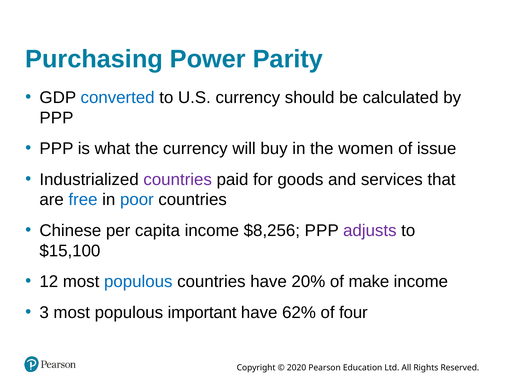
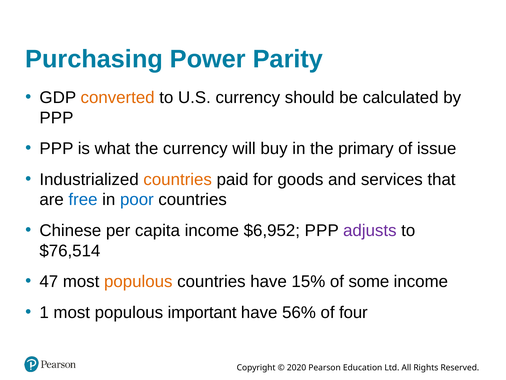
converted colour: blue -> orange
women: women -> primary
countries at (178, 179) colour: purple -> orange
$8,256: $8,256 -> $6,952
$15,100: $15,100 -> $76,514
12: 12 -> 47
populous at (138, 281) colour: blue -> orange
20%: 20% -> 15%
make: make -> some
3: 3 -> 1
62%: 62% -> 56%
